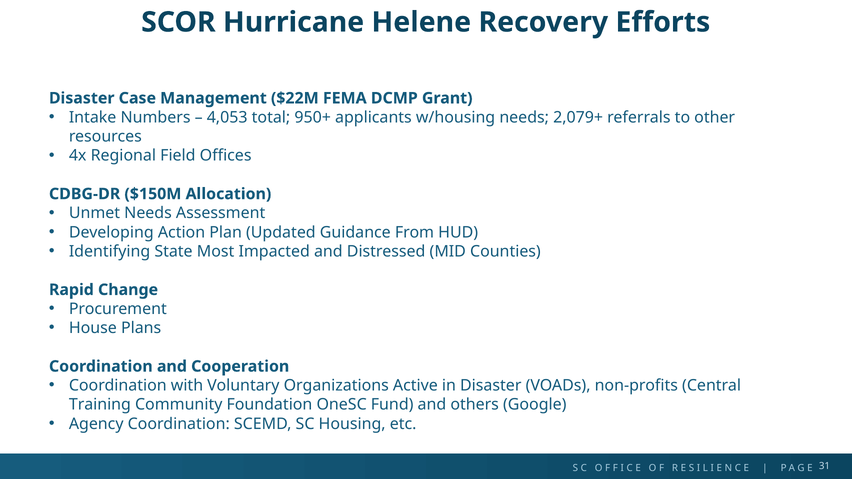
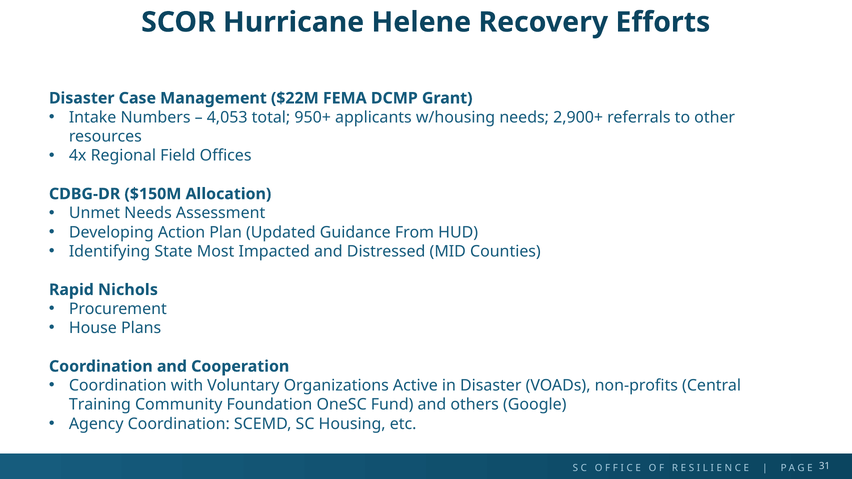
2,079+: 2,079+ -> 2,900+
Change: Change -> Nichols
